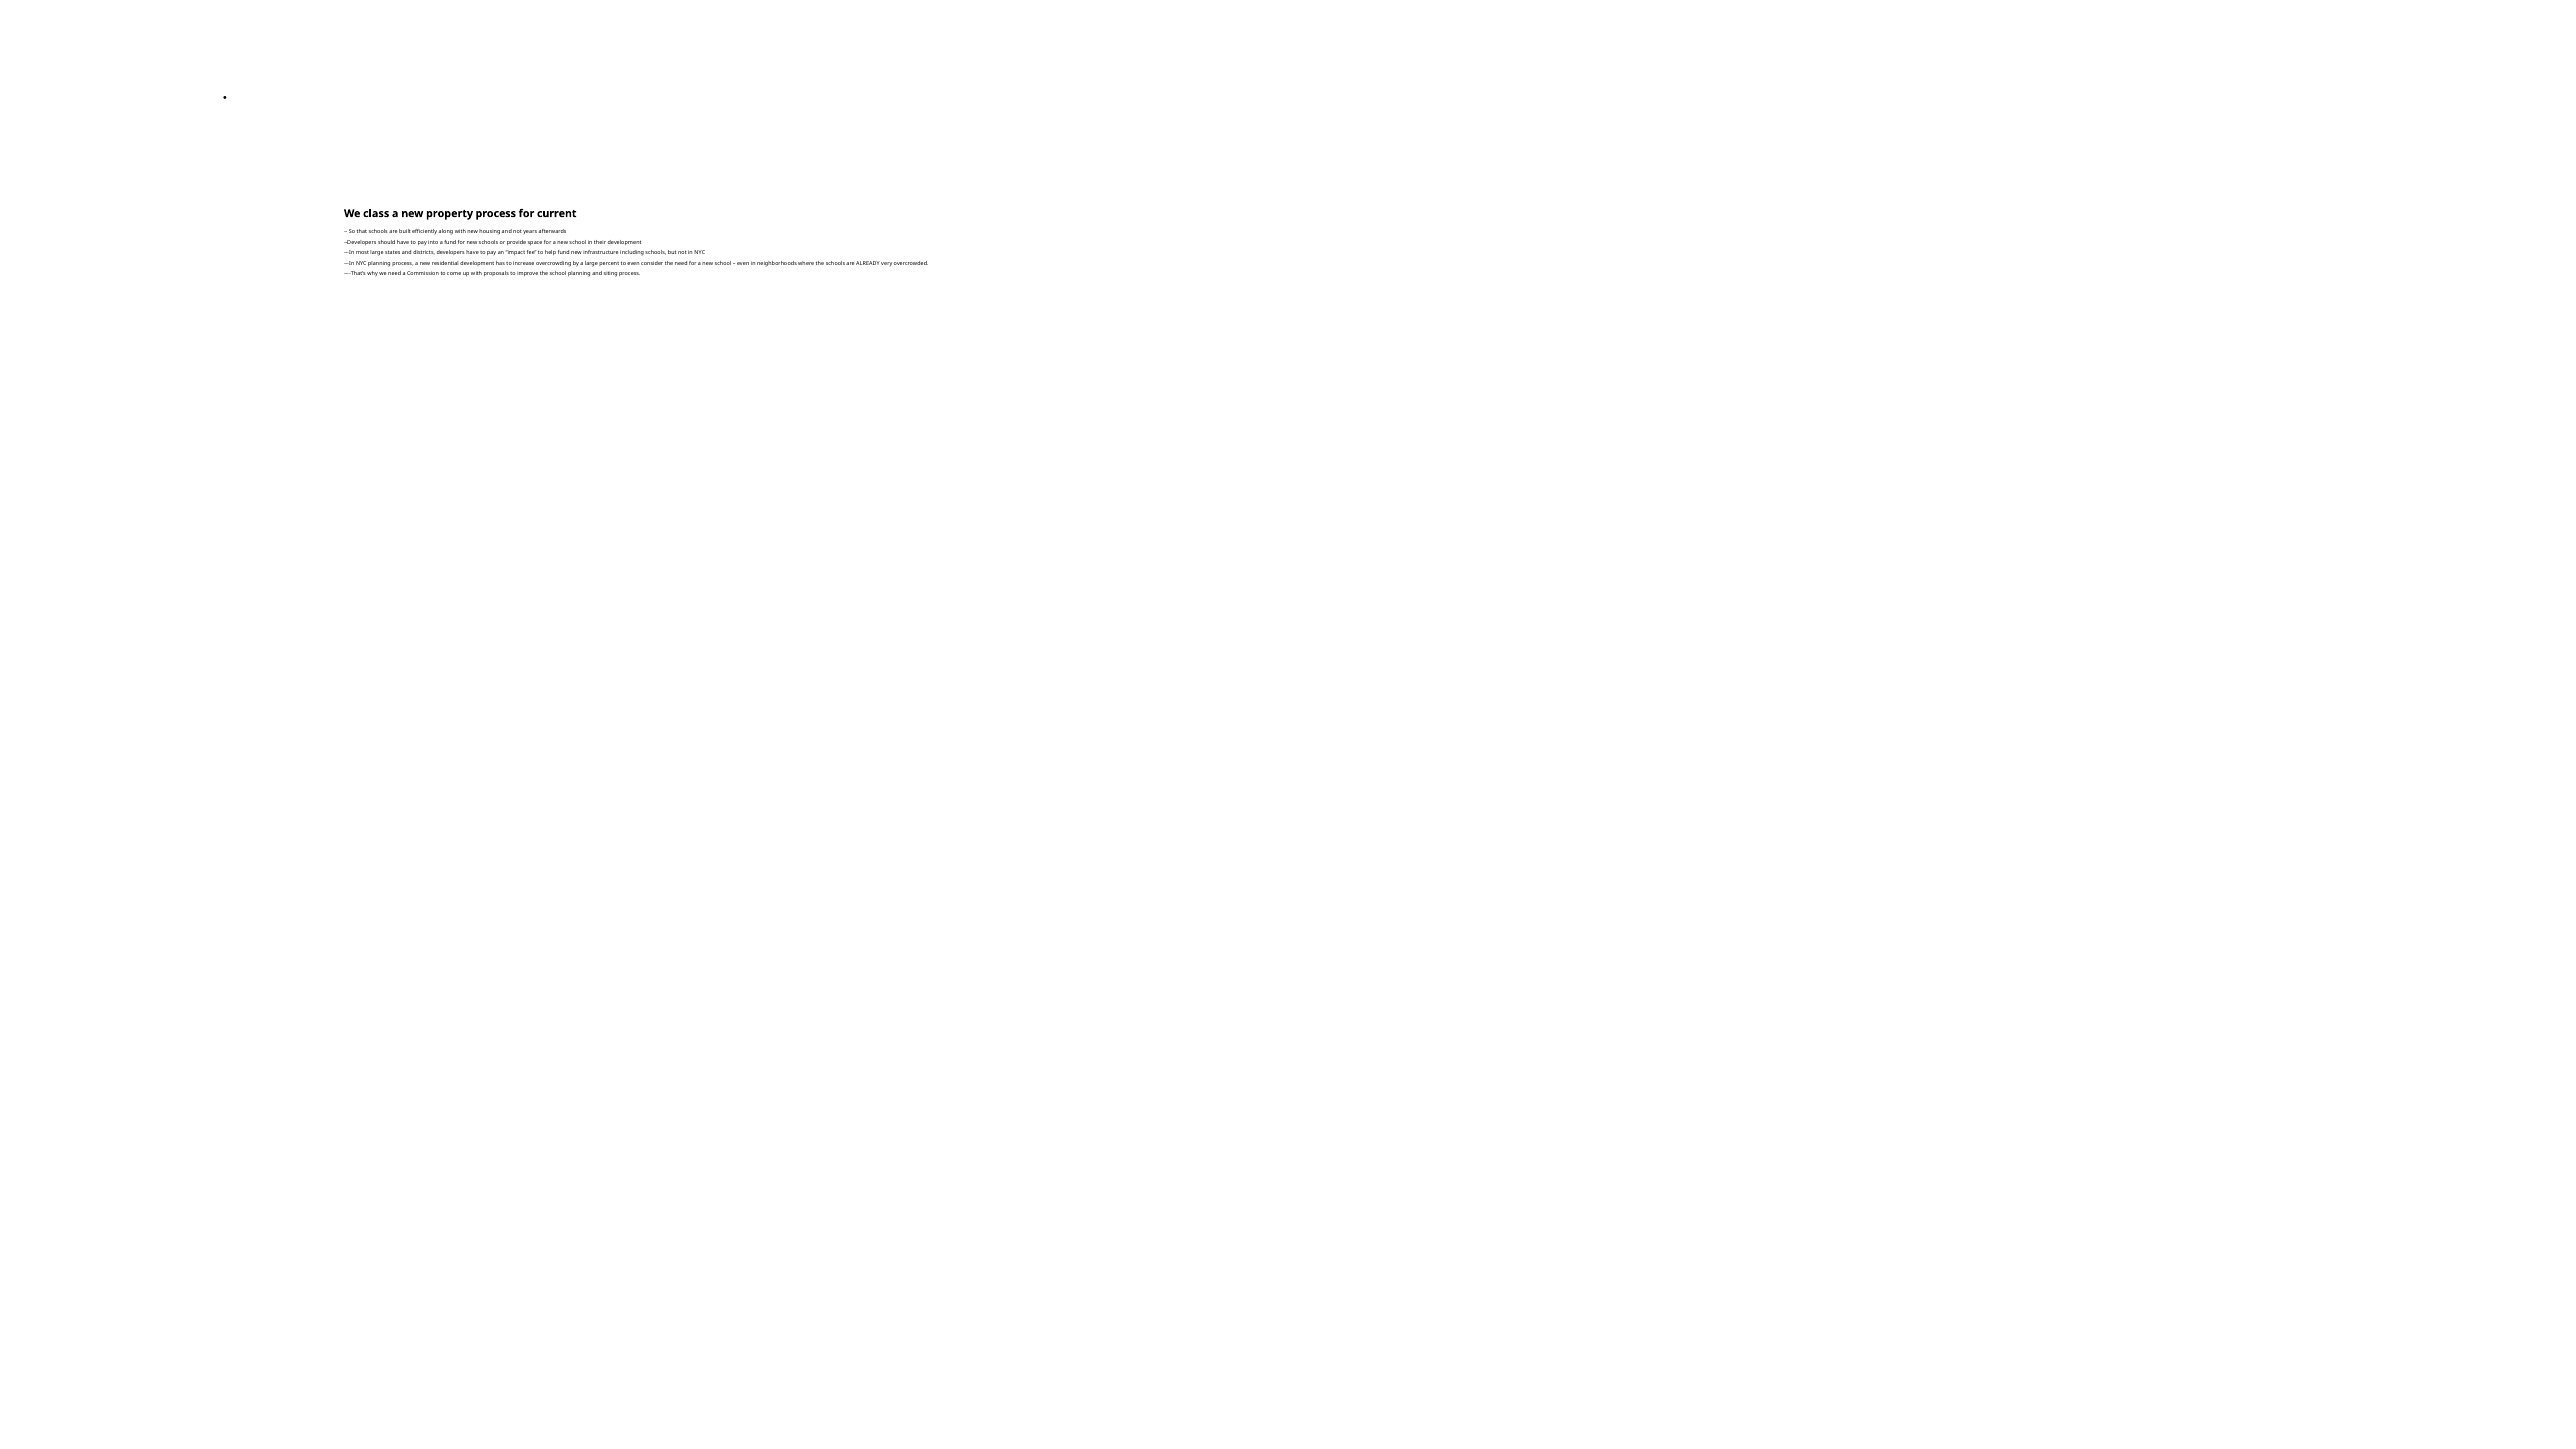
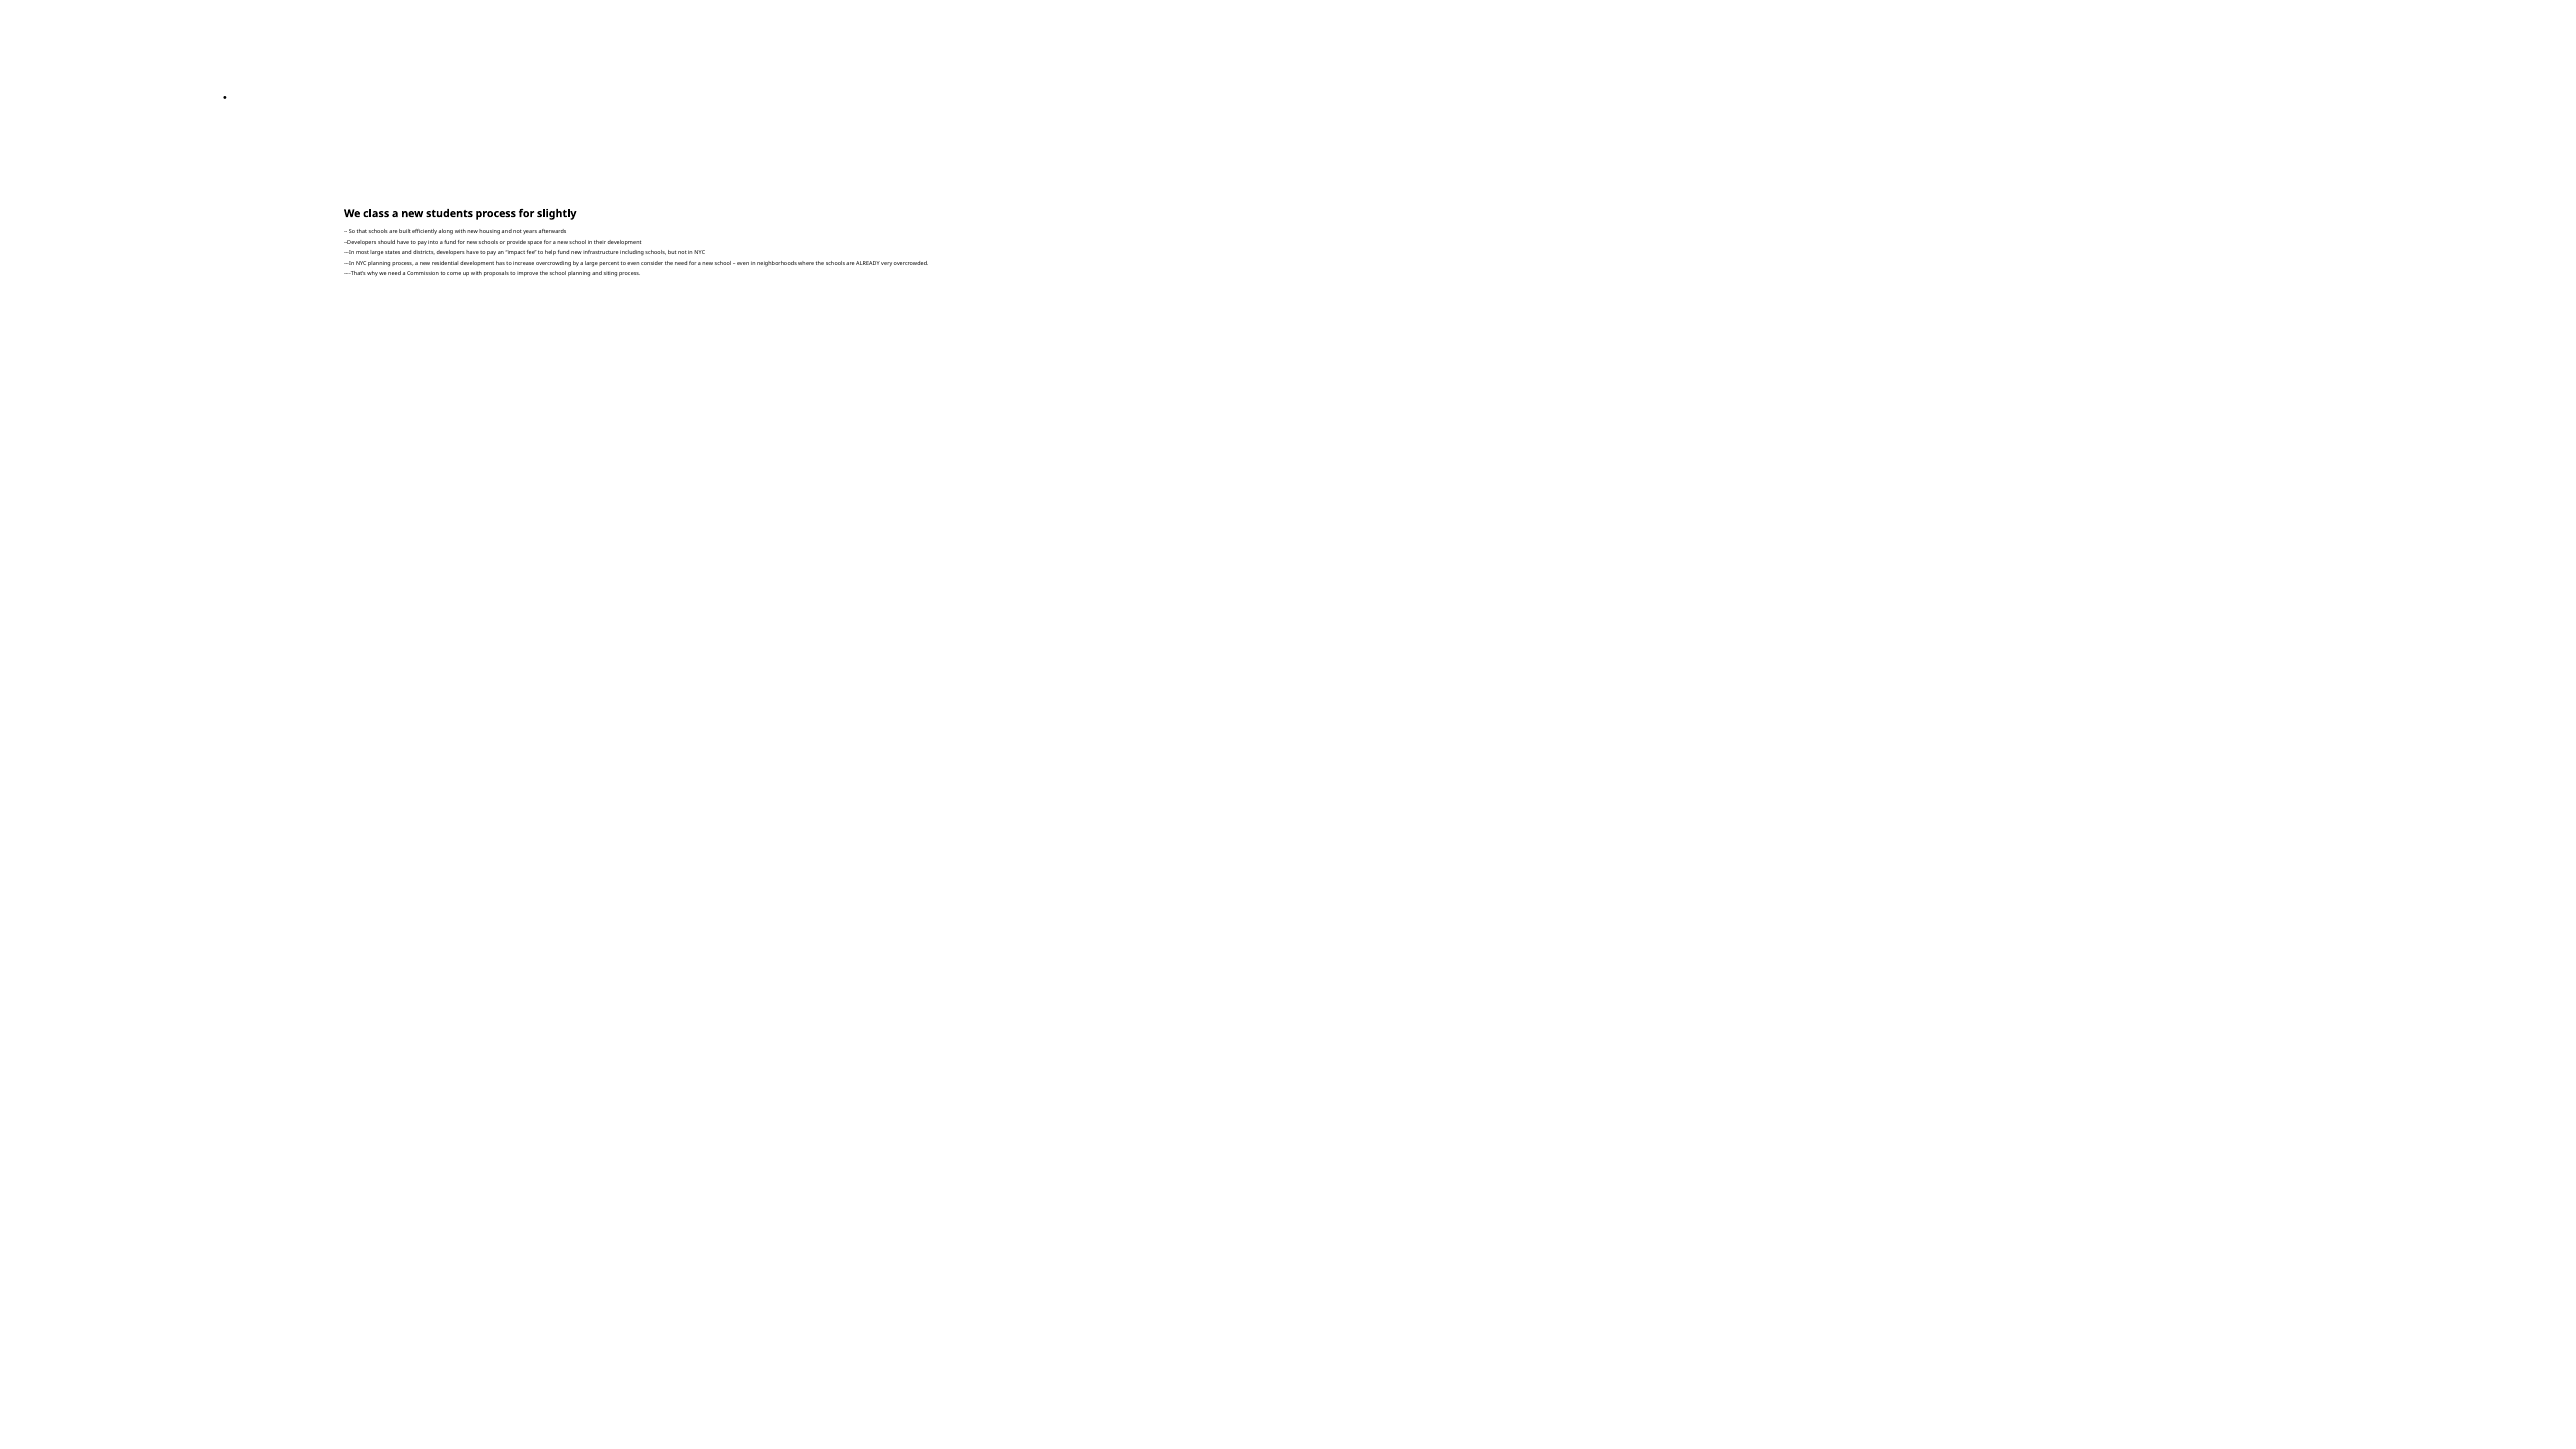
property: property -> students
current: current -> slightly
